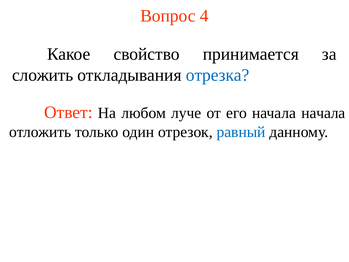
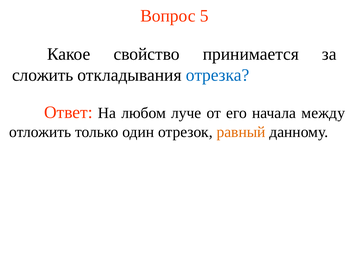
4: 4 -> 5
начала начала: начала -> между
равный colour: blue -> orange
